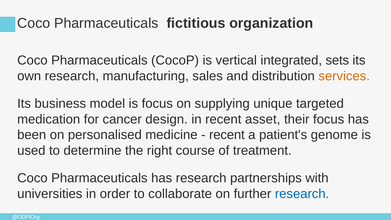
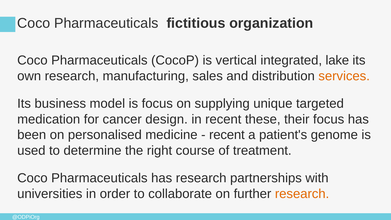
sets: sets -> lake
asset: asset -> these
research at (302, 194) colour: blue -> orange
